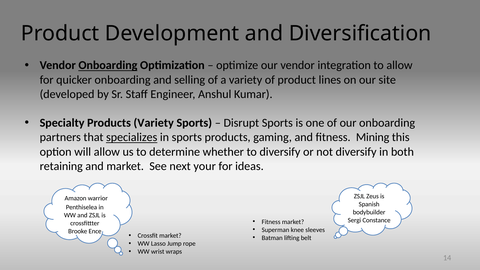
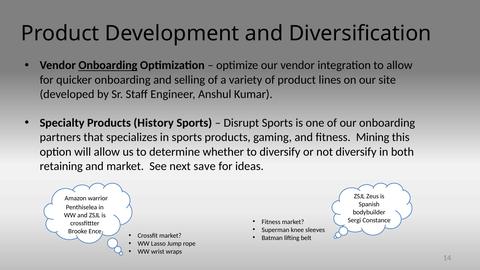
Products Variety: Variety -> History
specializes underline: present -> none
your: your -> save
